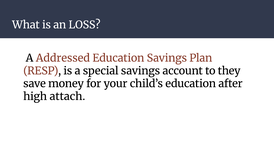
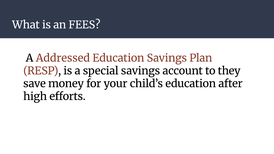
LOSS: LOSS -> FEES
attach: attach -> efforts
